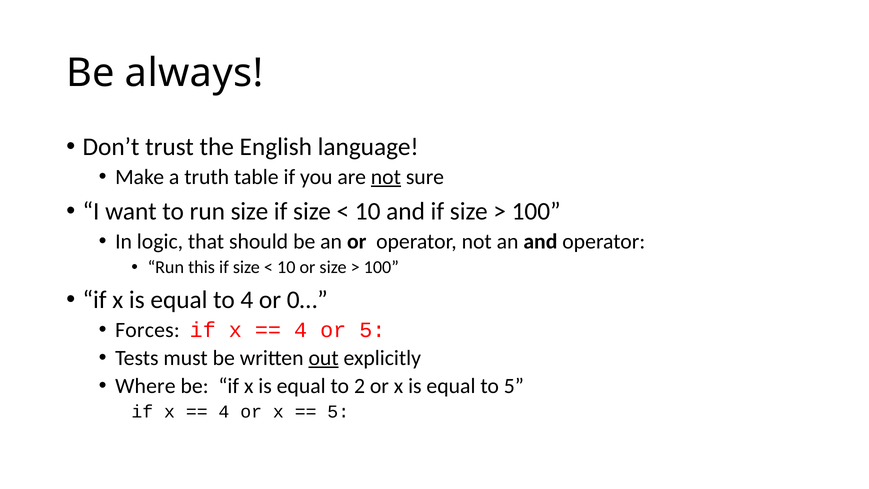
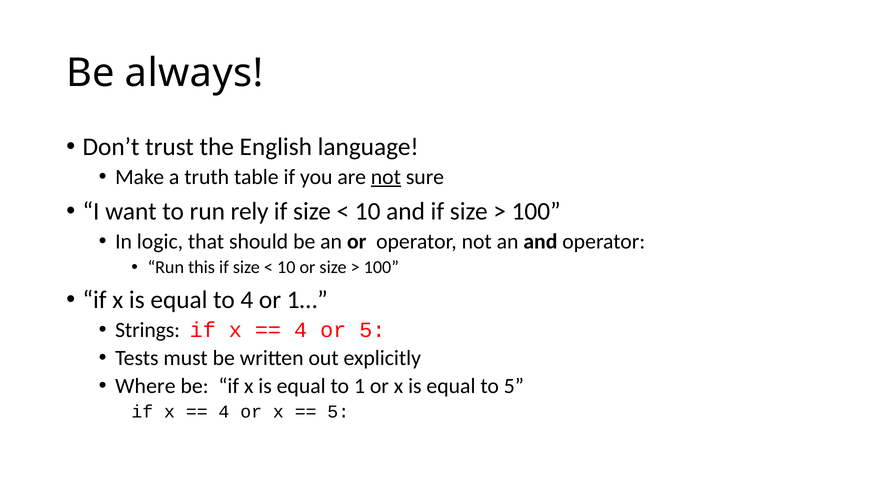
run size: size -> rely
0…: 0… -> 1…
Forces: Forces -> Strings
out underline: present -> none
2: 2 -> 1
